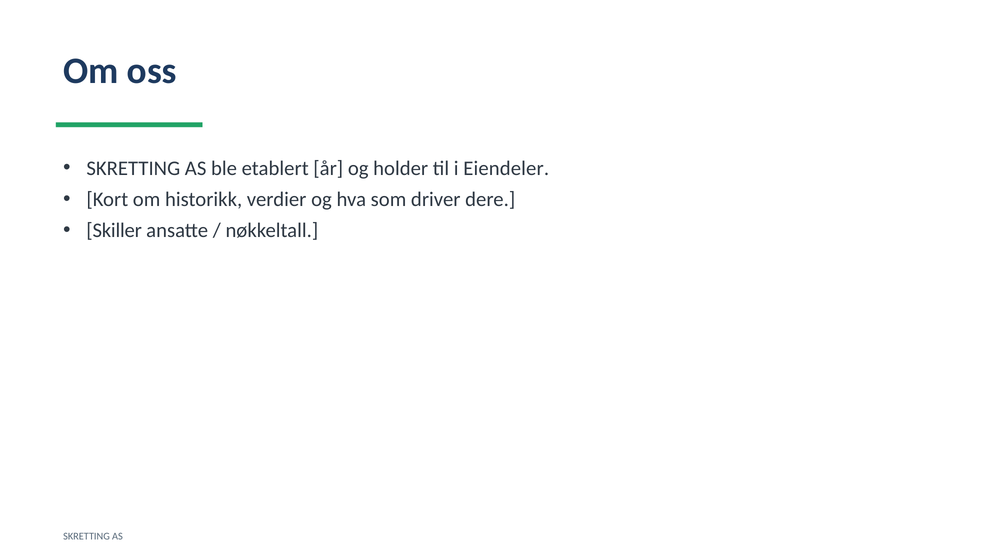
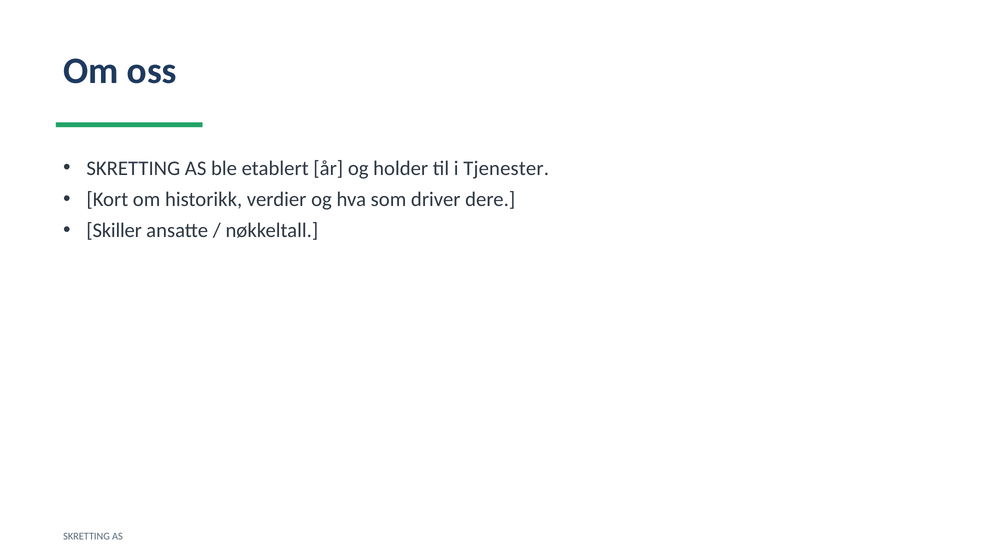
Eiendeler: Eiendeler -> Tjenester
